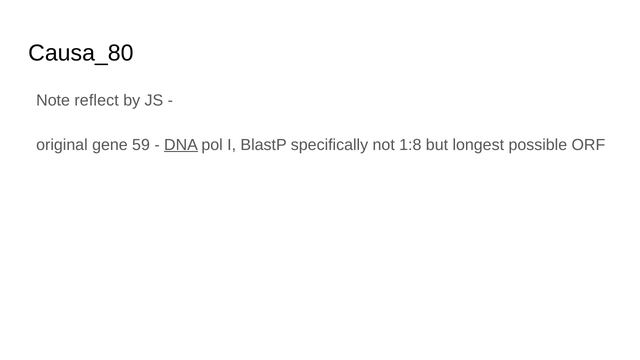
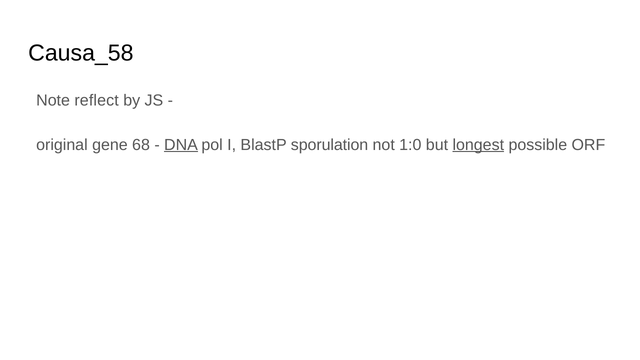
Causa_80: Causa_80 -> Causa_58
59: 59 -> 68
specifically: specifically -> sporulation
1:8: 1:8 -> 1:0
longest underline: none -> present
